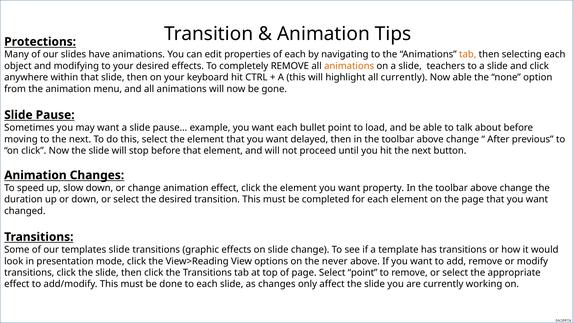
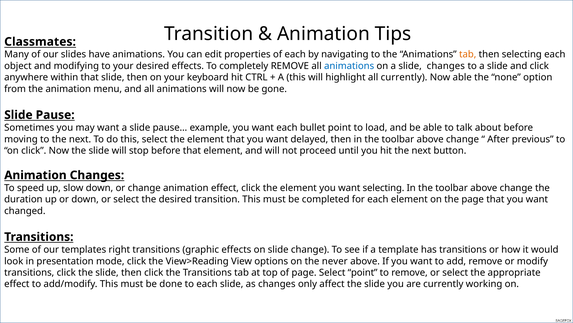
Protections: Protections -> Classmates
animations at (349, 66) colour: orange -> blue
slide teachers: teachers -> changes
want property: property -> selecting
templates slide: slide -> right
